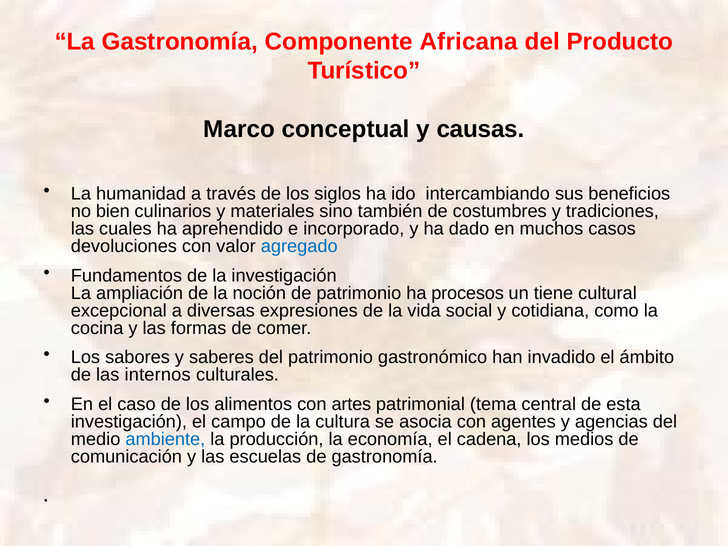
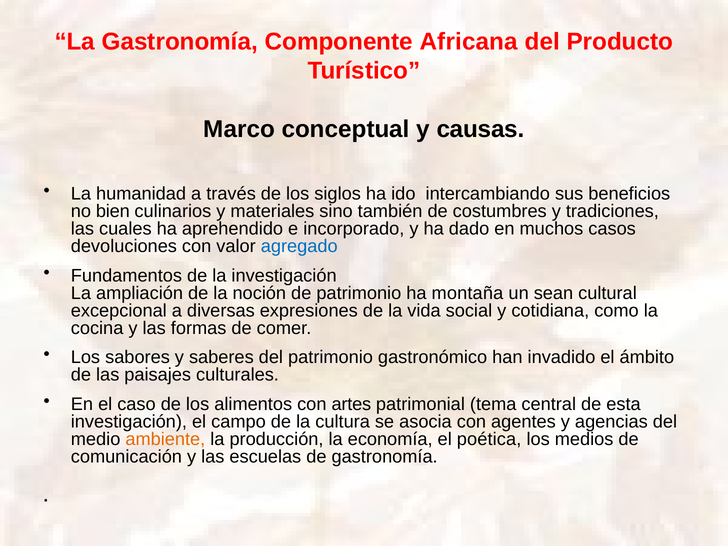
procesos: procesos -> montaña
tiene: tiene -> sean
internos: internos -> paisajes
ambiente colour: blue -> orange
cadena: cadena -> poética
